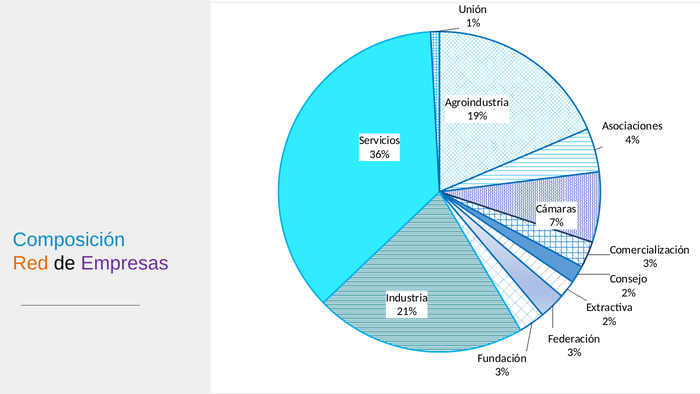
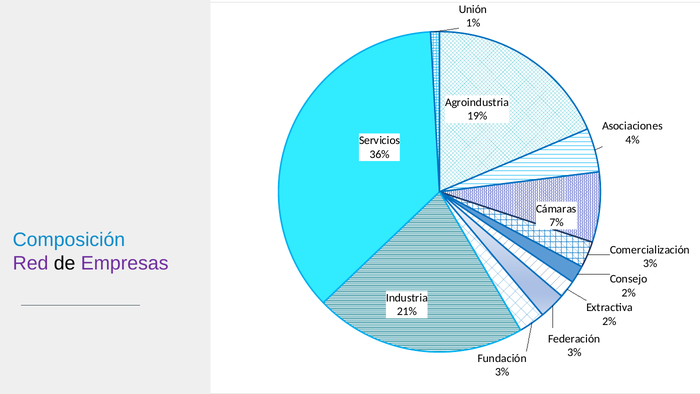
Red colour: orange -> purple
